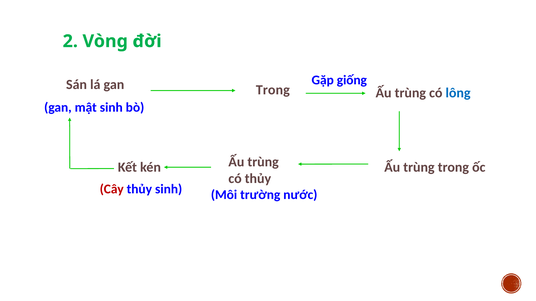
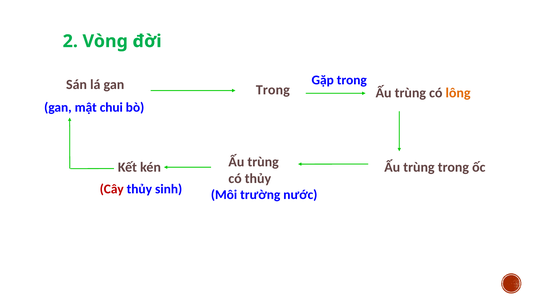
Gặp giống: giống -> trong
lông colour: blue -> orange
mật sinh: sinh -> chui
